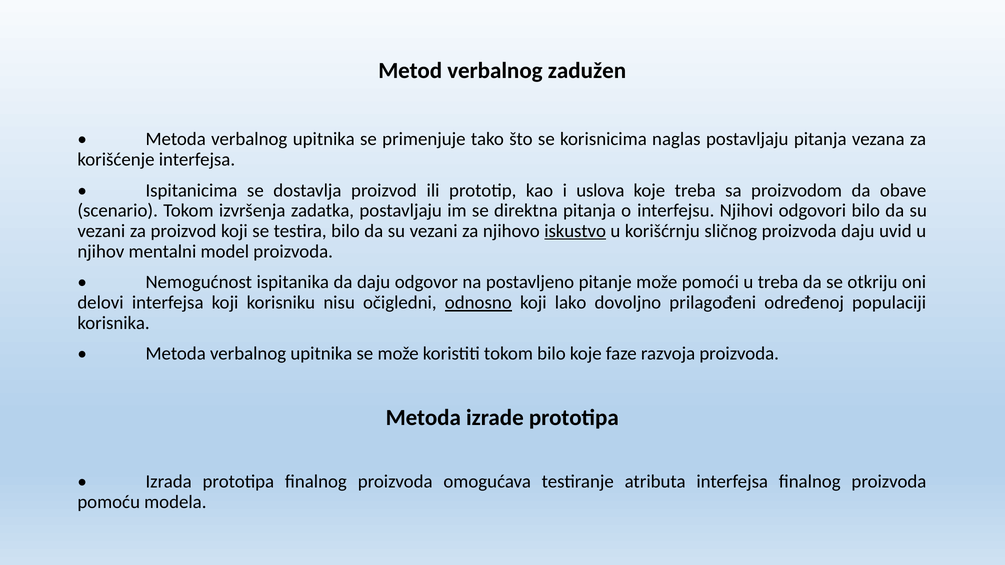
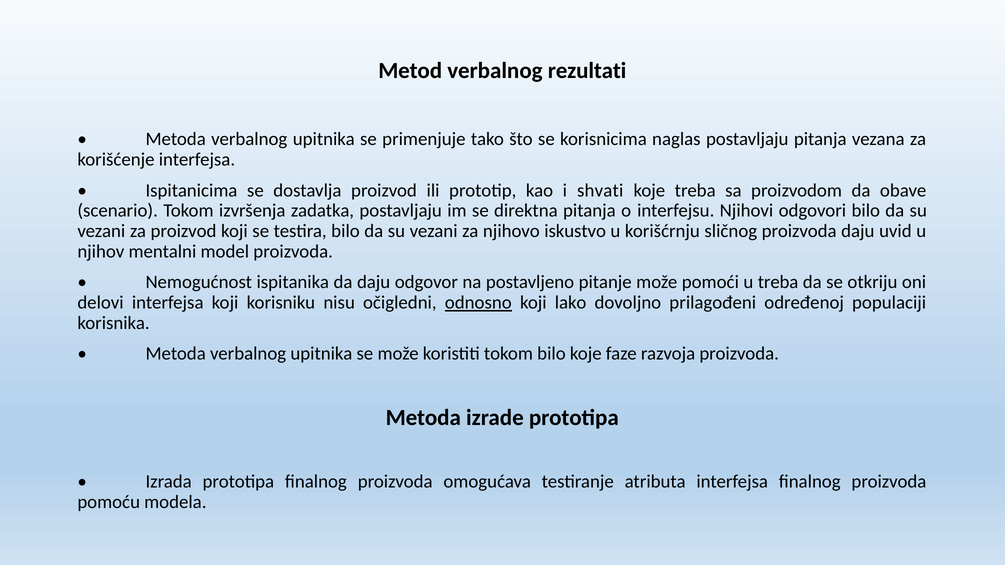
zadužen: zadužen -> rezultati
uslova: uslova -> shvati
iskustvo underline: present -> none
